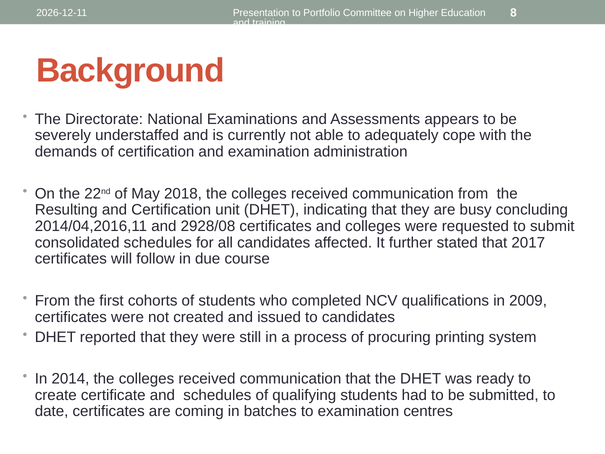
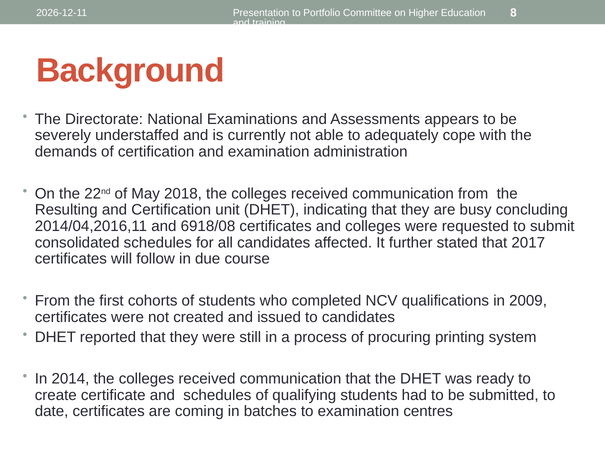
2928/08: 2928/08 -> 6918/08
